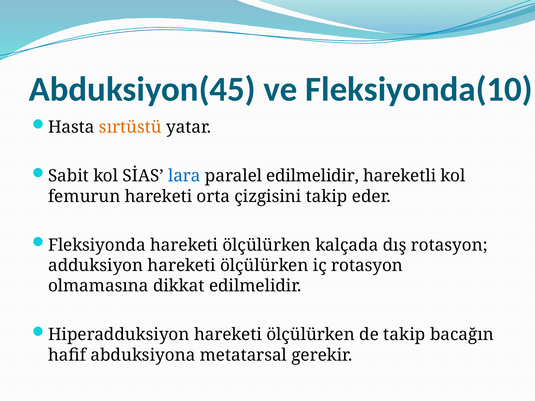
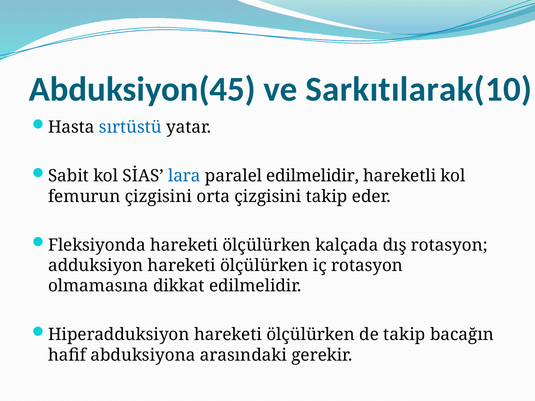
Fleksiyonda(10: Fleksiyonda(10 -> Sarkıtılarak(10
sırtüstü colour: orange -> blue
femurun hareketi: hareketi -> çizgisini
metatarsal: metatarsal -> arasındaki
